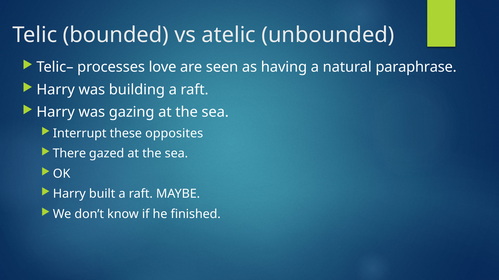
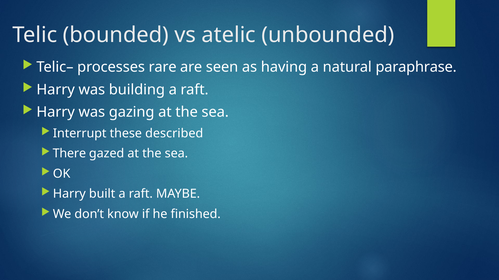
love: love -> rare
opposites: opposites -> described
